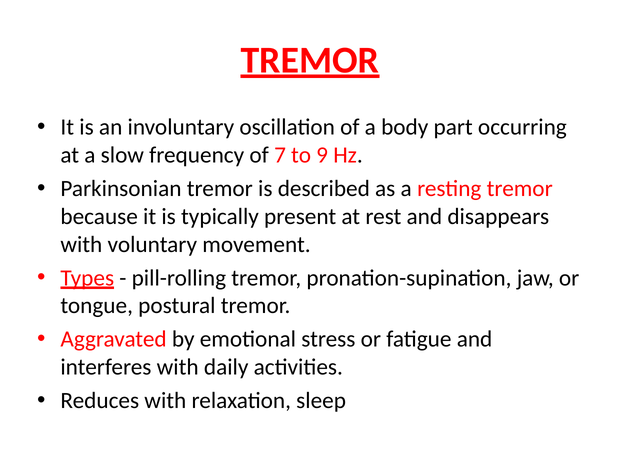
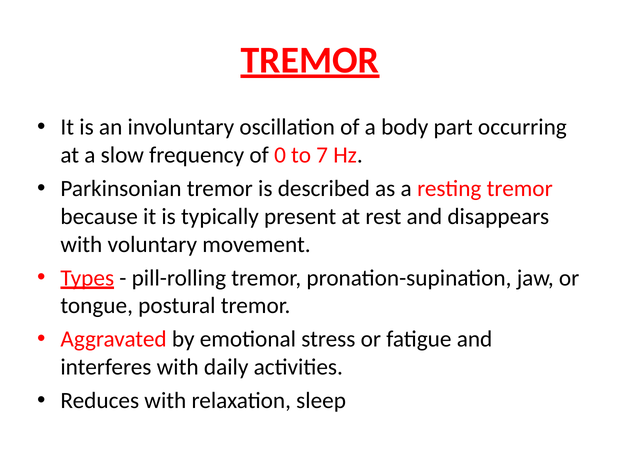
7: 7 -> 0
9: 9 -> 7
